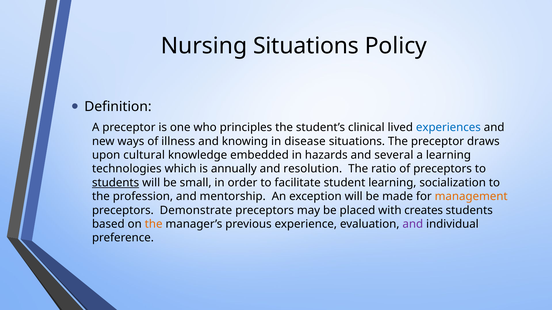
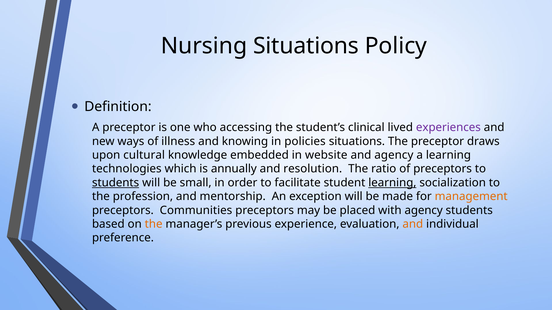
principles: principles -> accessing
experiences colour: blue -> purple
disease: disease -> policies
hazards: hazards -> website
and several: several -> agency
learning at (392, 183) underline: none -> present
Demonstrate: Demonstrate -> Communities
with creates: creates -> agency
and at (413, 224) colour: purple -> orange
